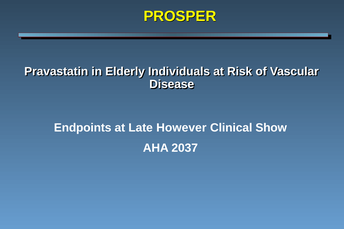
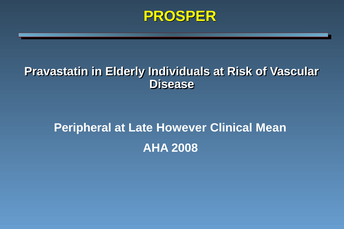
Endpoints: Endpoints -> Peripheral
Show: Show -> Mean
2037: 2037 -> 2008
